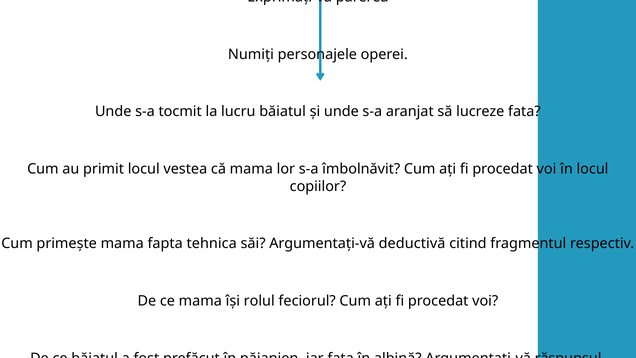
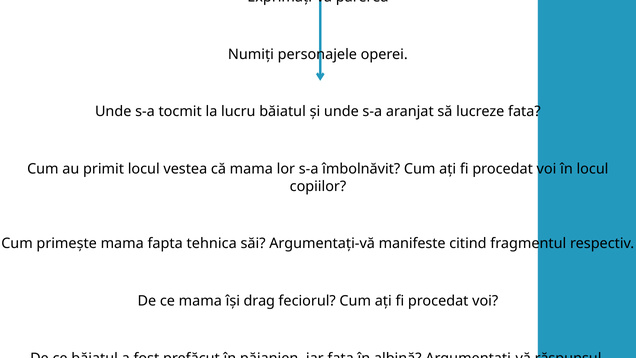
deductivă: deductivă -> manifeste
rolul: rolul -> drag
